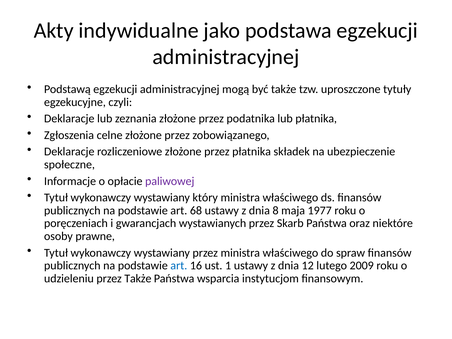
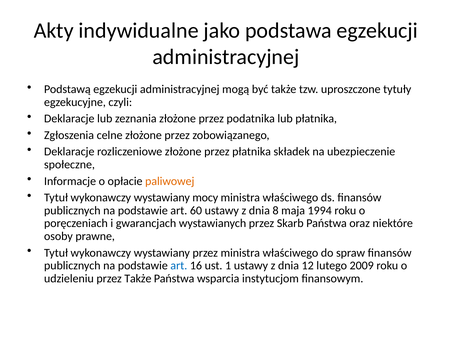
paliwowej colour: purple -> orange
który: który -> mocy
68: 68 -> 60
1977: 1977 -> 1994
